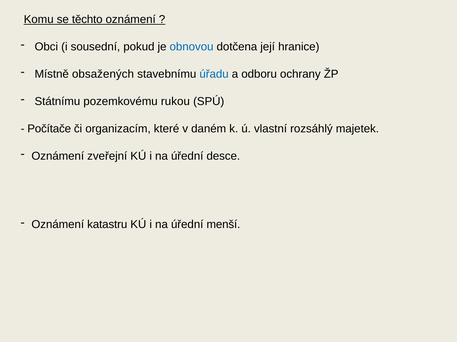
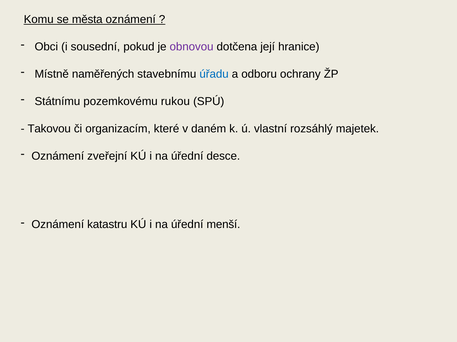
těchto: těchto -> města
obnovou colour: blue -> purple
obsažených: obsažených -> naměřených
Počítače: Počítače -> Takovou
